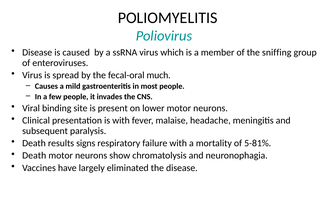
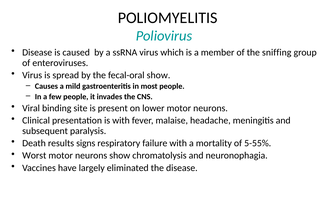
fecal-oral much: much -> show
5-81%: 5-81% -> 5-55%
Death at (34, 156): Death -> Worst
